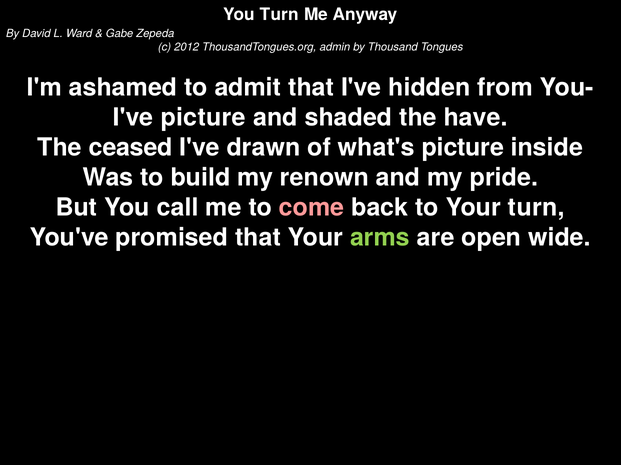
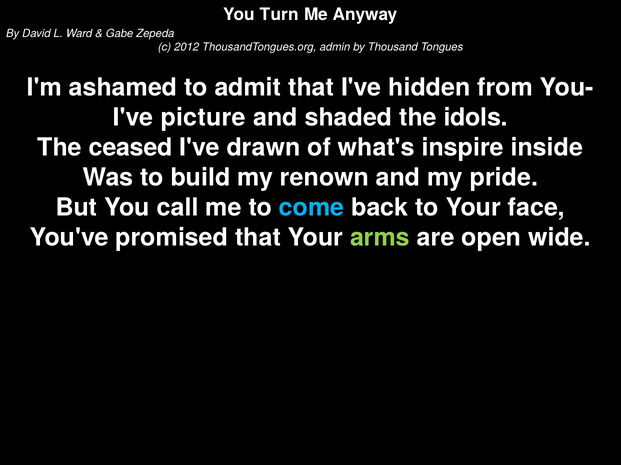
have: have -> idols
what's picture: picture -> inspire
come colour: pink -> light blue
Your turn: turn -> face
